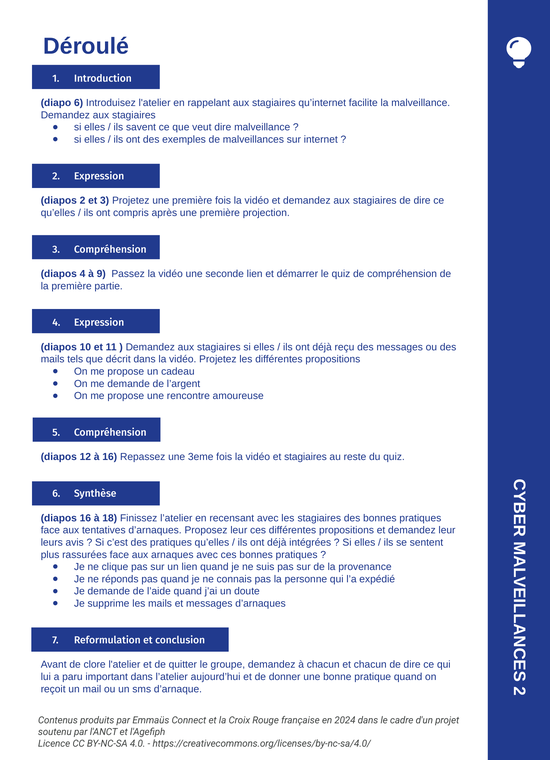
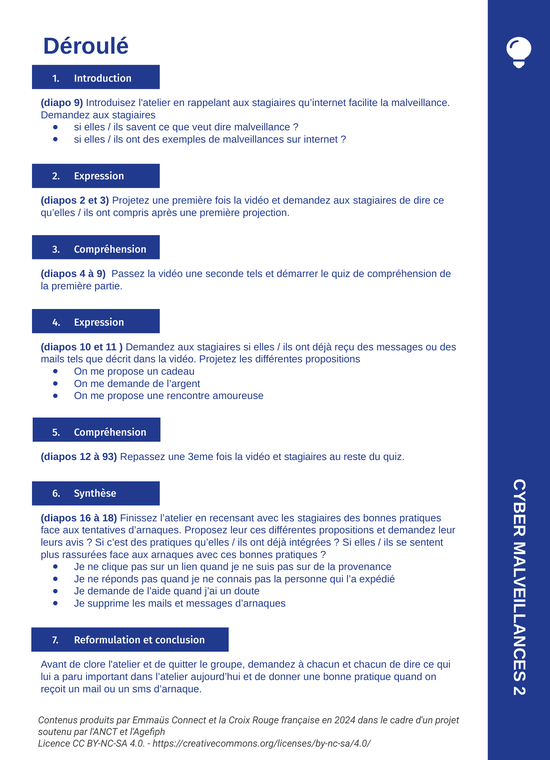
diapo 6: 6 -> 9
seconde lien: lien -> tels
à 16: 16 -> 93
